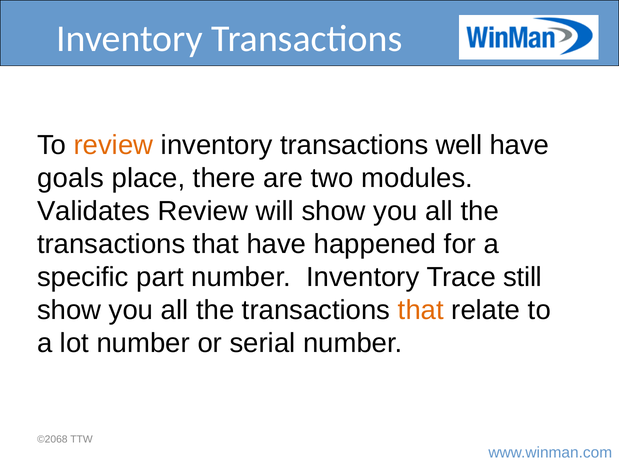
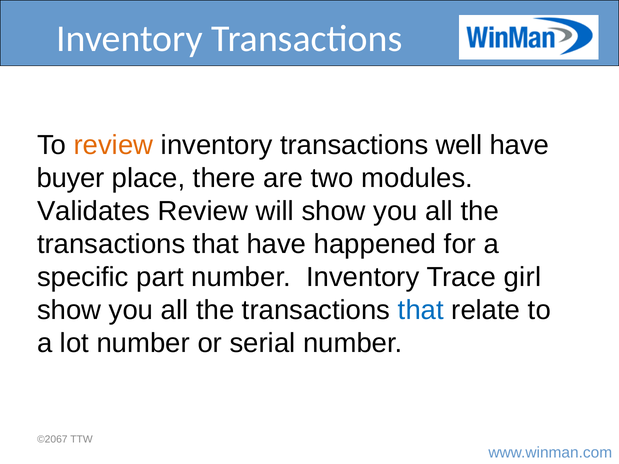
goals: goals -> buyer
still: still -> girl
that at (421, 310) colour: orange -> blue
©2068: ©2068 -> ©2067
